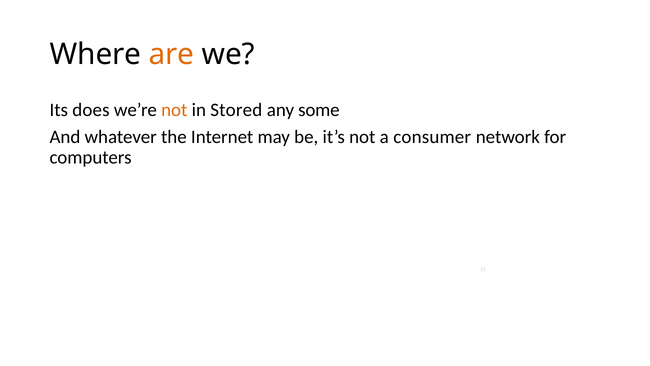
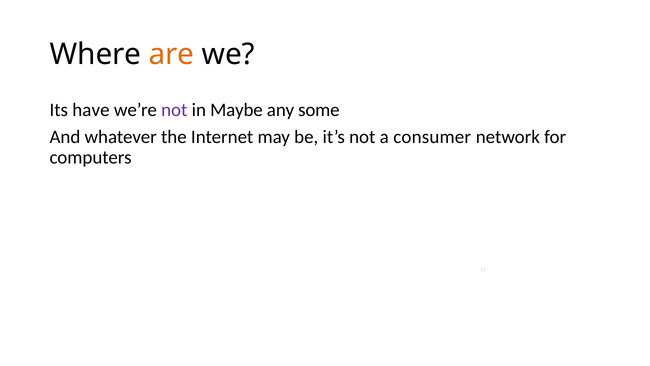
does: does -> have
not at (174, 110) colour: orange -> purple
Stored: Stored -> Maybe
